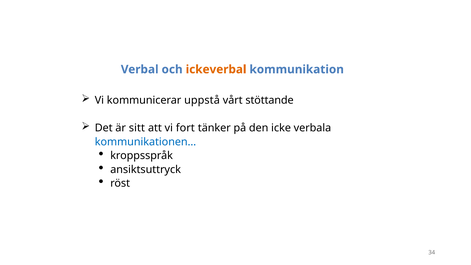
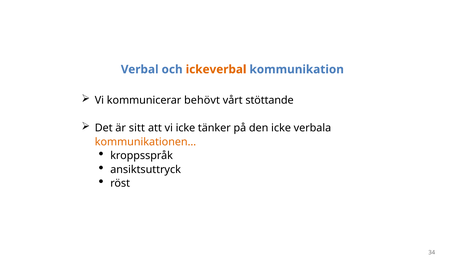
uppstå: uppstå -> behövt
vi fort: fort -> icke
kommunikationen… colour: blue -> orange
